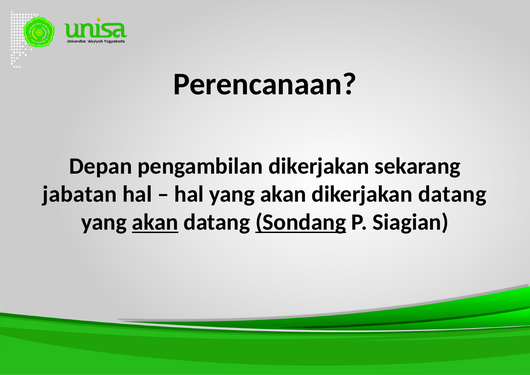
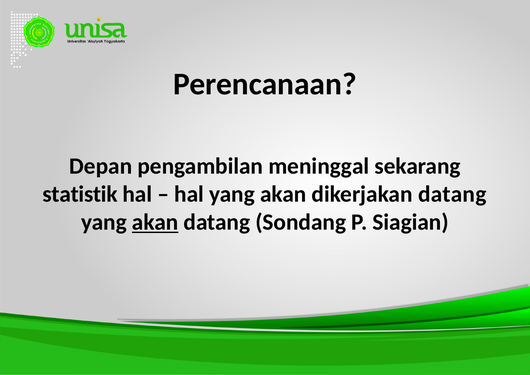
pengambilan dikerjakan: dikerjakan -> meninggal
jabatan: jabatan -> statistik
Sondang underline: present -> none
